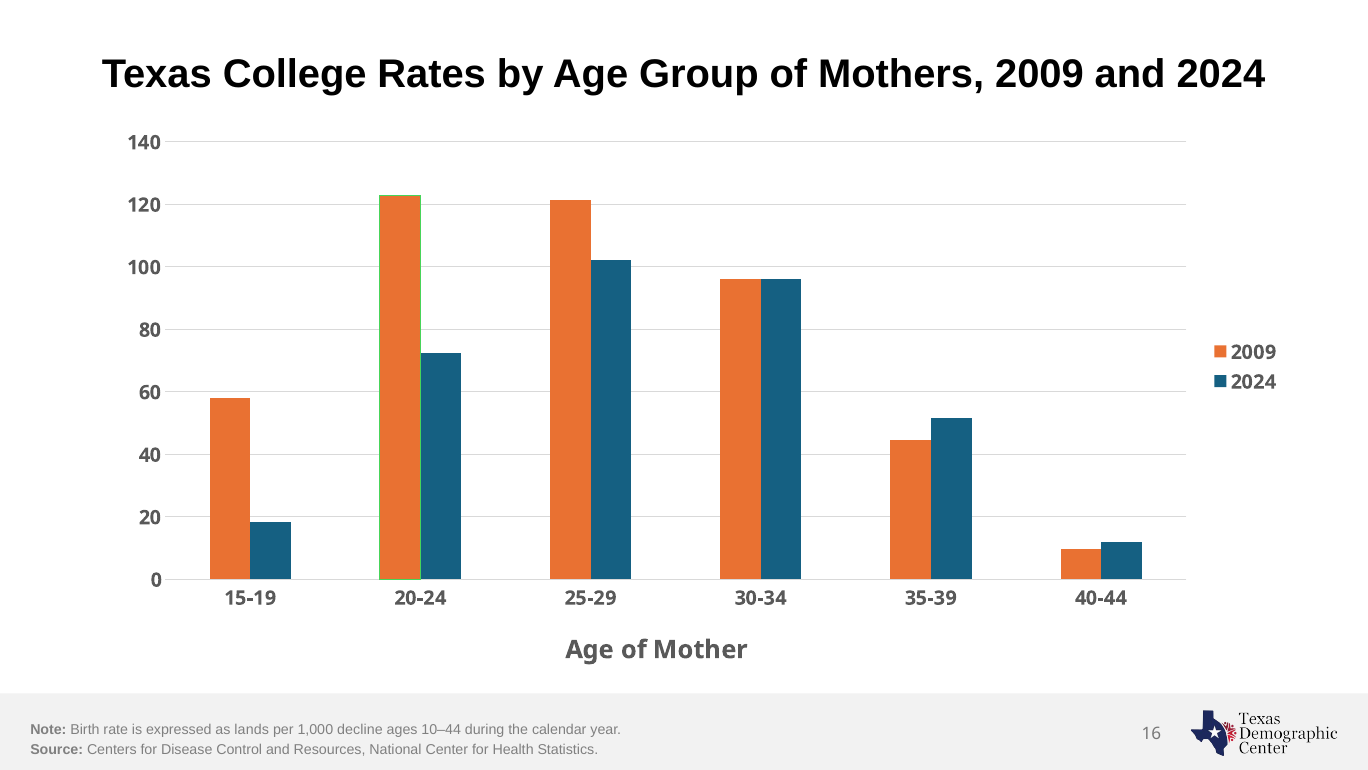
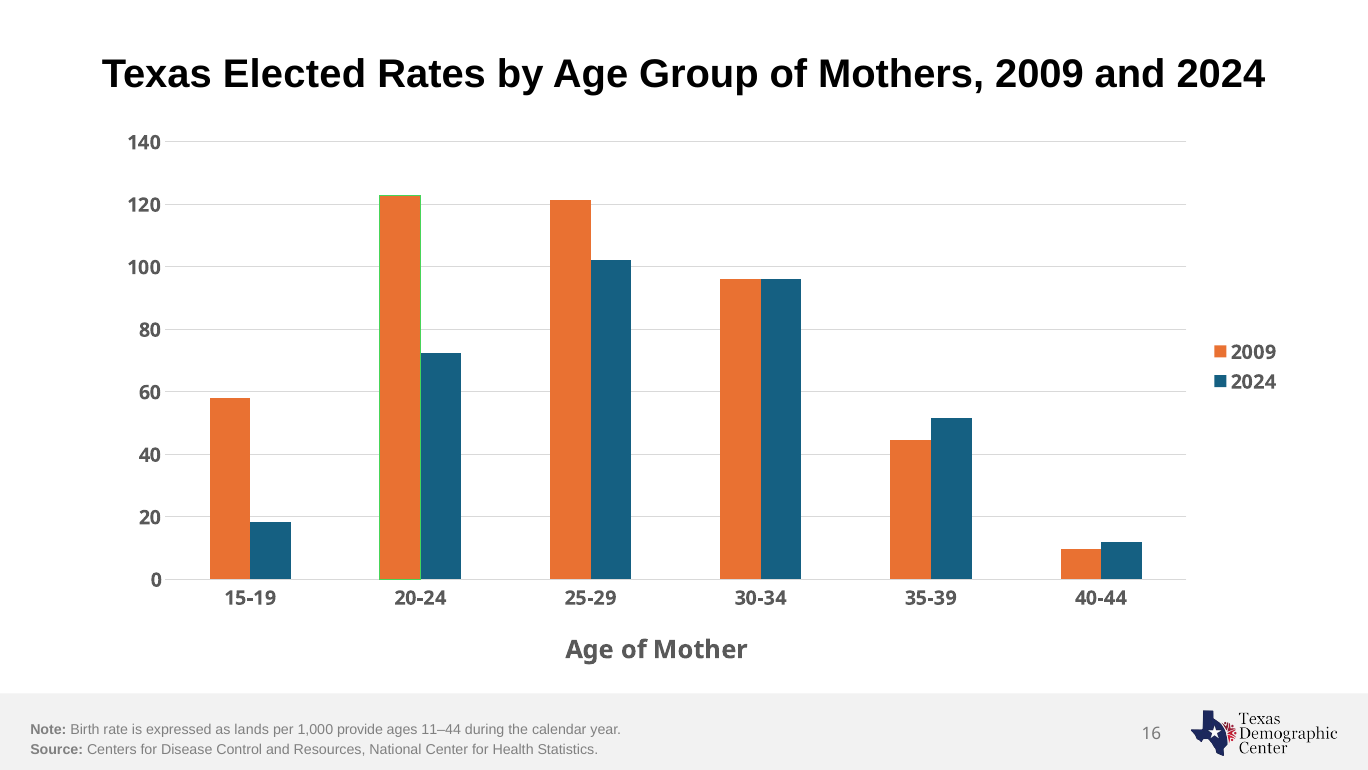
College: College -> Elected
decline: decline -> provide
10–44: 10–44 -> 11–44
